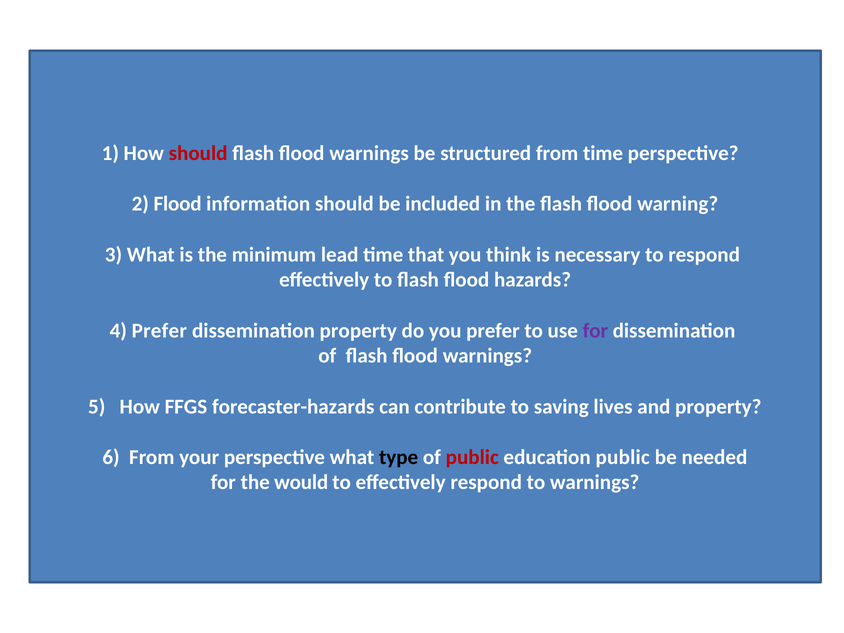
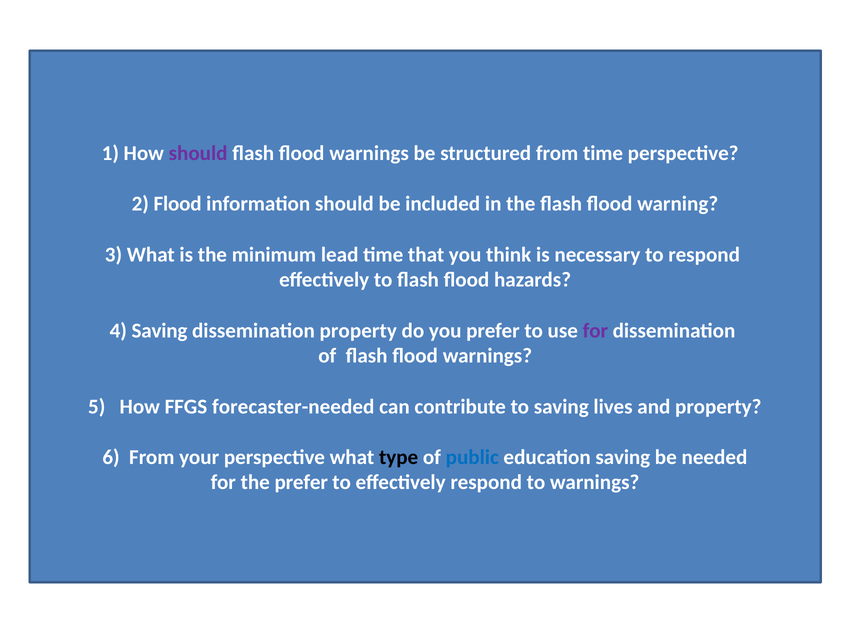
should at (198, 153) colour: red -> purple
4 Prefer: Prefer -> Saving
forecaster-hazards: forecaster-hazards -> forecaster-needed
public at (472, 457) colour: red -> blue
education public: public -> saving
the would: would -> prefer
